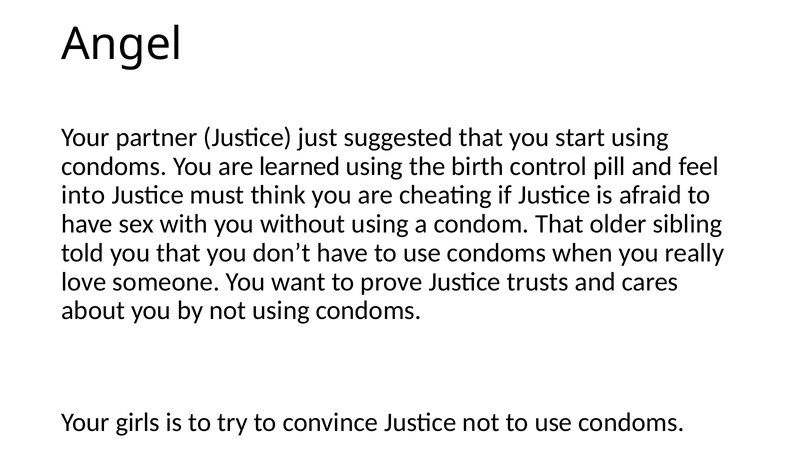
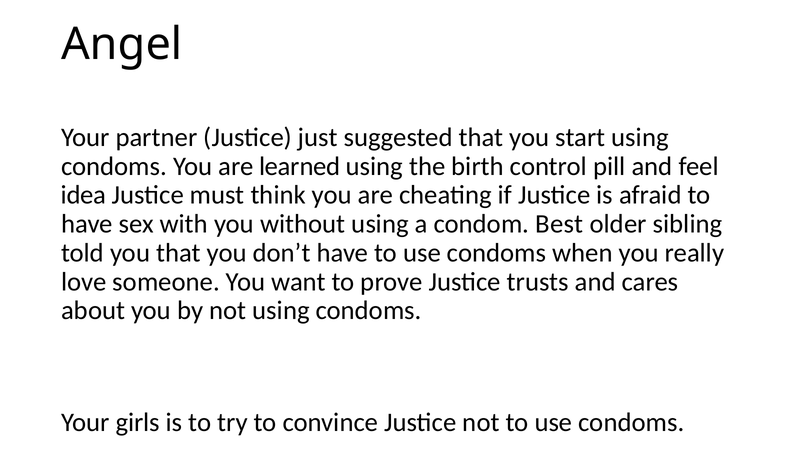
into: into -> idea
condom That: That -> Best
